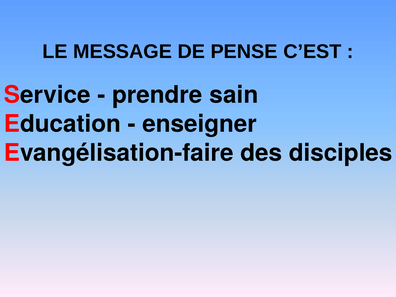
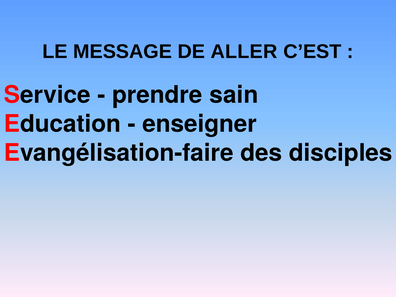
PENSE: PENSE -> ALLER
